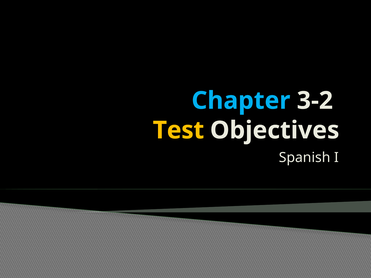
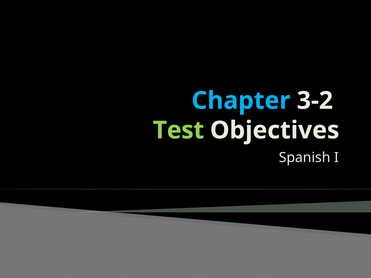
Test colour: yellow -> light green
